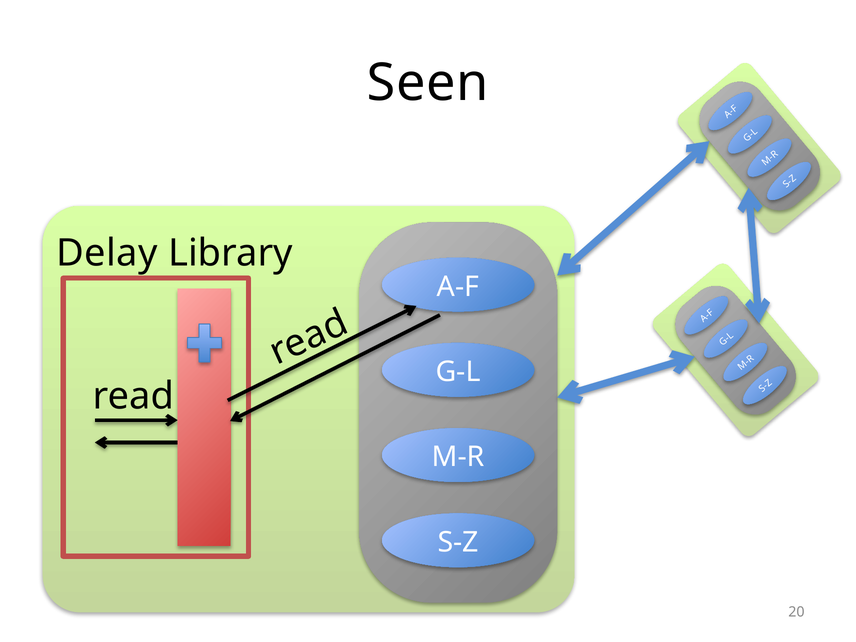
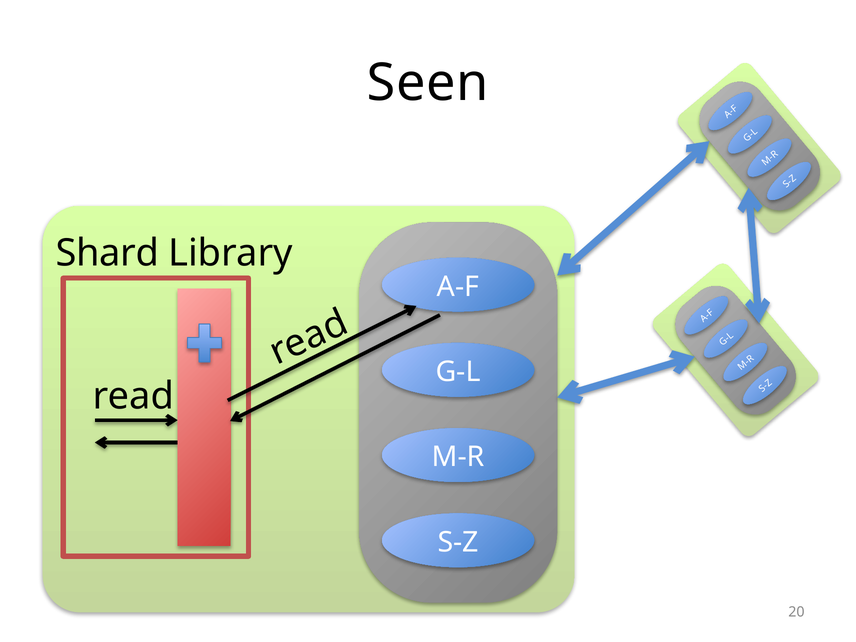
Delay: Delay -> Shard
